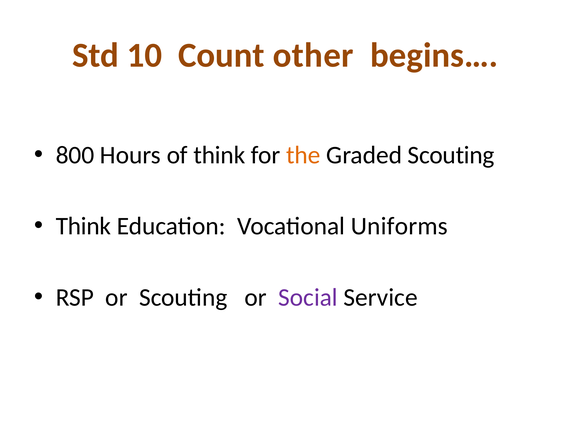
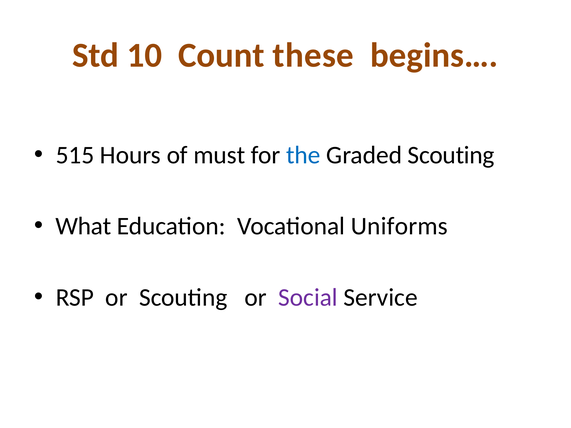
other: other -> these
800: 800 -> 515
of think: think -> must
the colour: orange -> blue
Think at (83, 226): Think -> What
